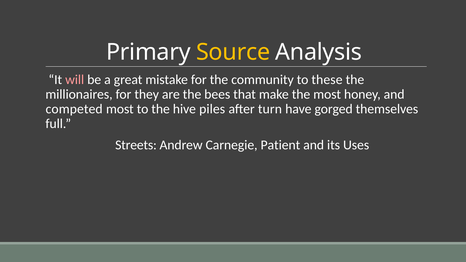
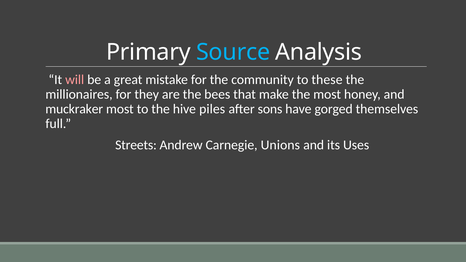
Source colour: yellow -> light blue
competed: competed -> muckraker
turn: turn -> sons
Patient: Patient -> Unions
